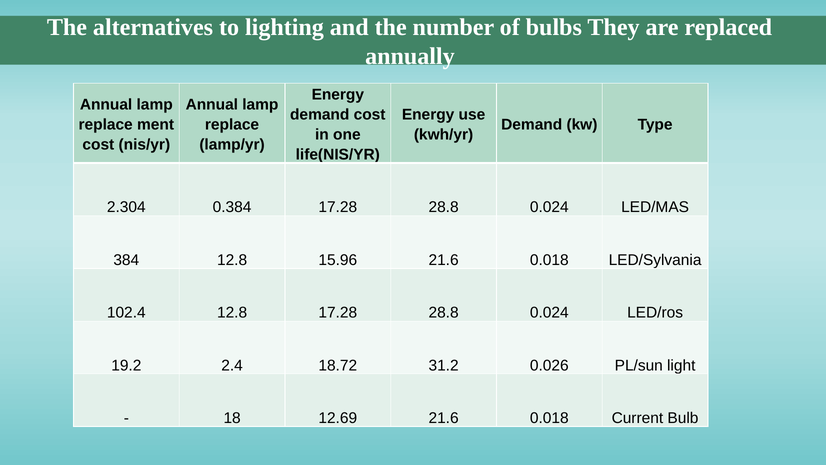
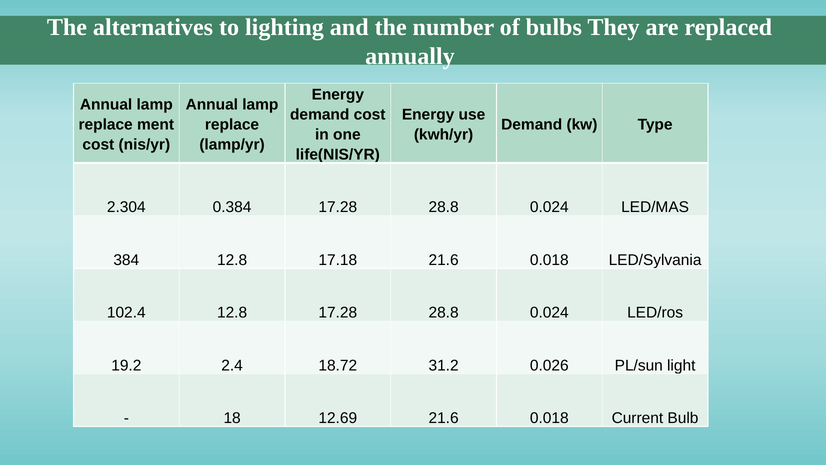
15.96: 15.96 -> 17.18
